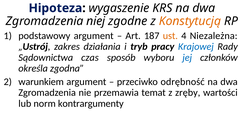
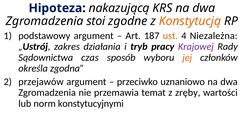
wygaszenie: wygaszenie -> nakazującą
niej: niej -> stoi
Krajowej colour: blue -> purple
jej colour: blue -> orange
warunkiem: warunkiem -> przejawów
odrębność: odrębność -> uznaniowo
kontrargumenty: kontrargumenty -> konstytucyjnymi
